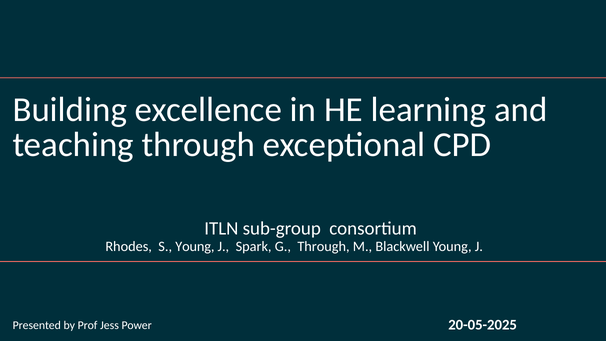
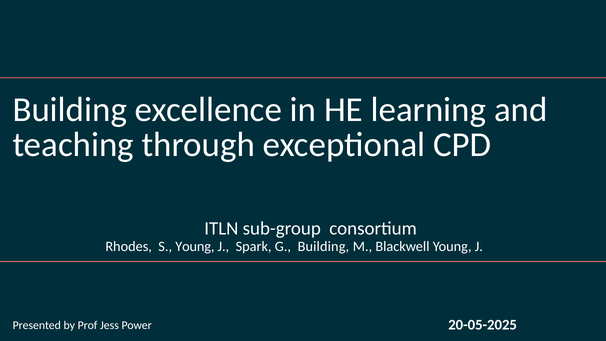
G Through: Through -> Building
